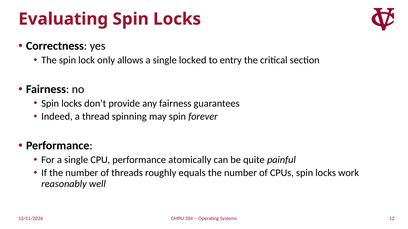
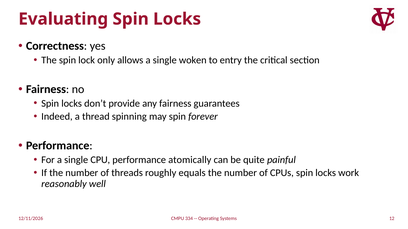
locked: locked -> woken
